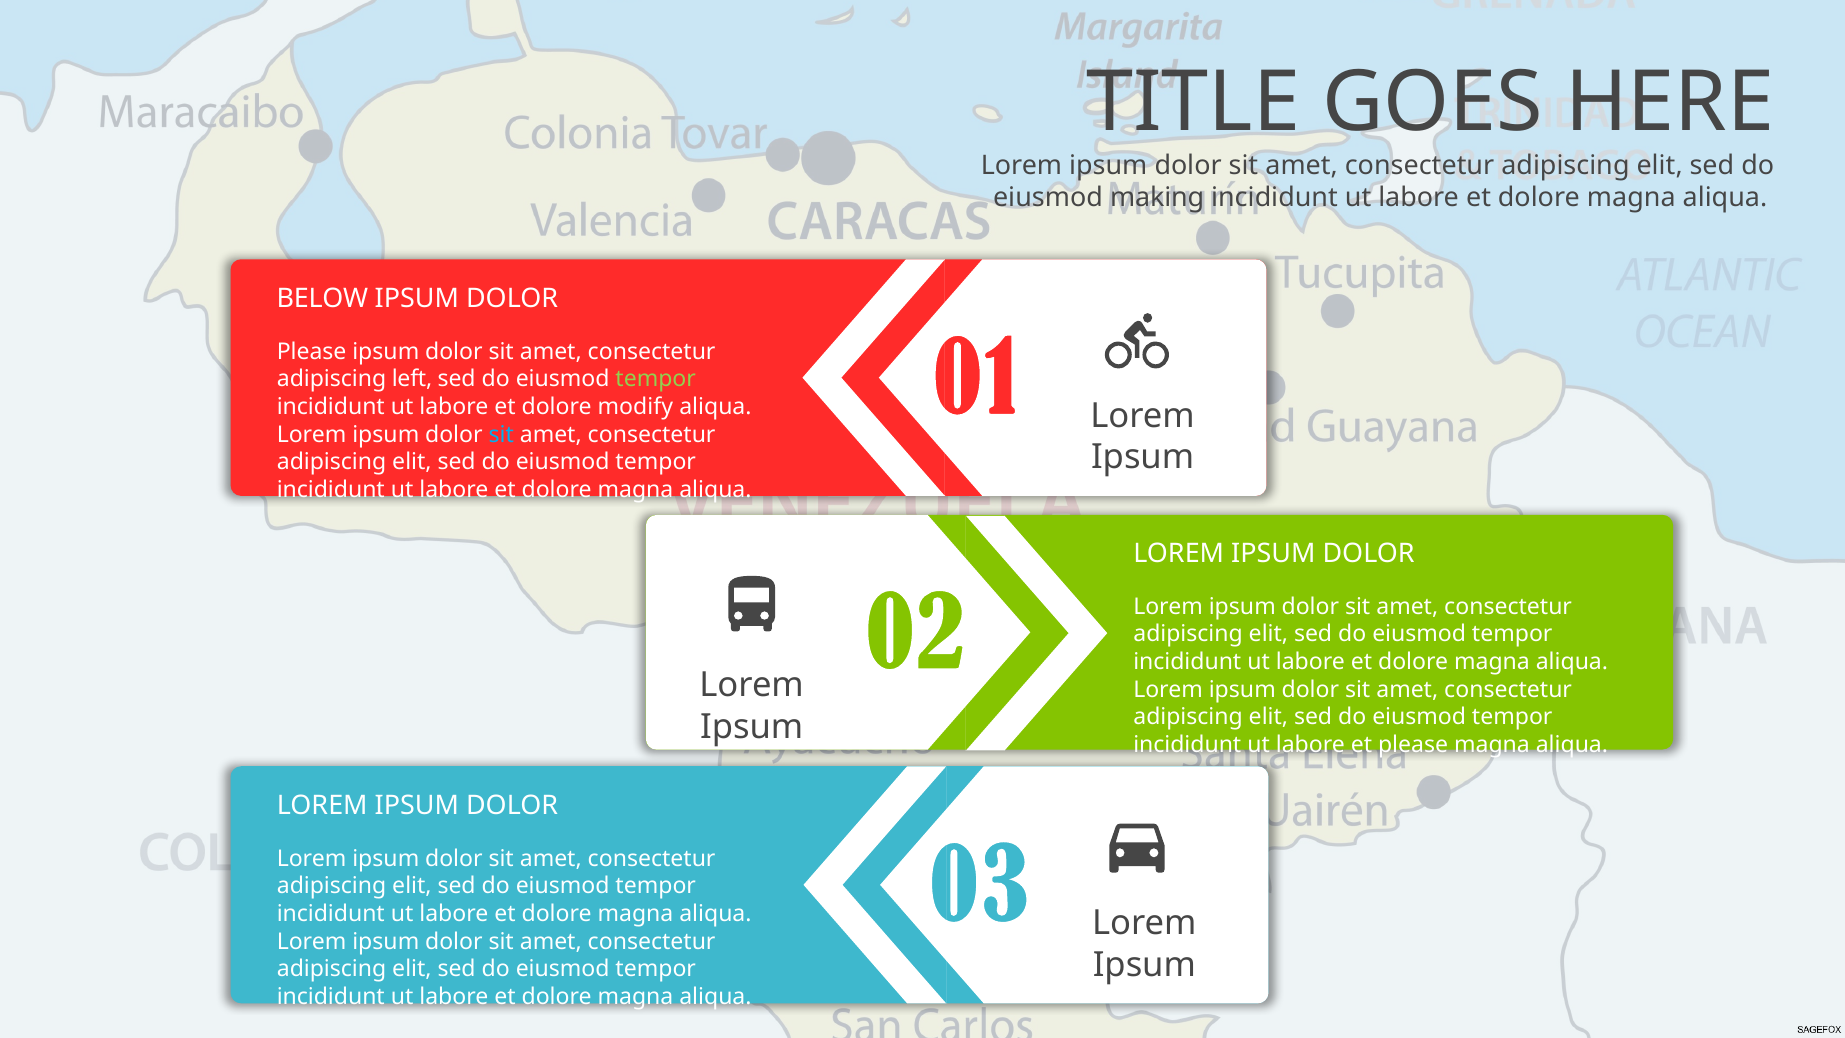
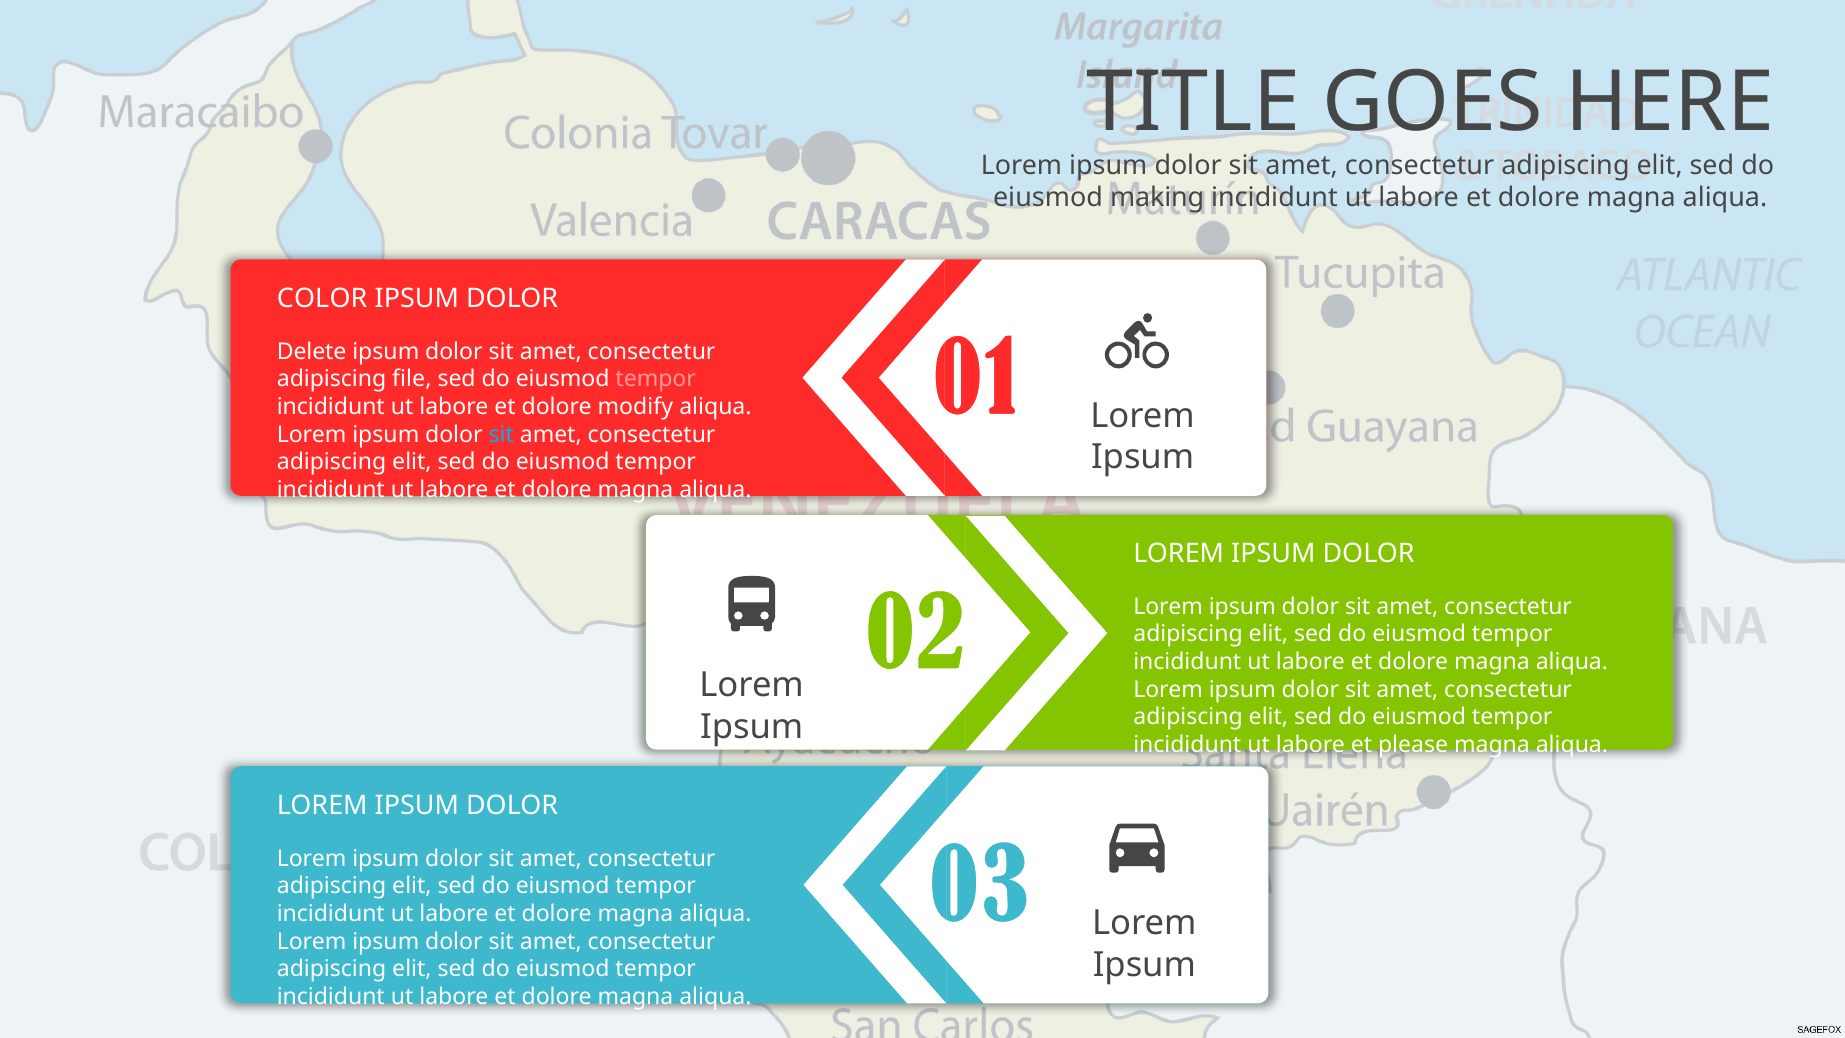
BELOW: BELOW -> COLOR
Please at (312, 352): Please -> Delete
left: left -> file
tempor at (656, 379) colour: light green -> pink
